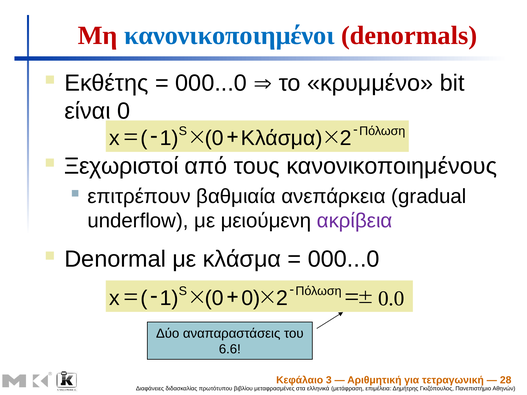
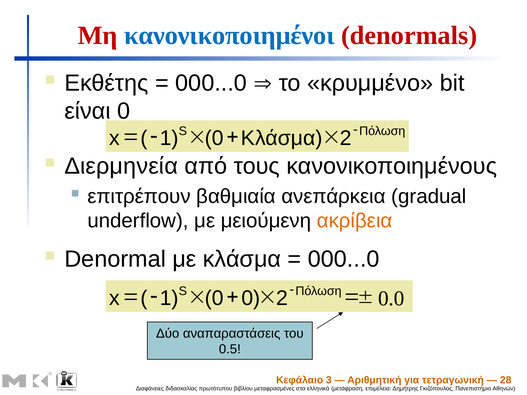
Ξεχωριστοί: Ξεχωριστοί -> Διερμηνεία
ακρίβεια colour: purple -> orange
6.6: 6.6 -> 0.5
